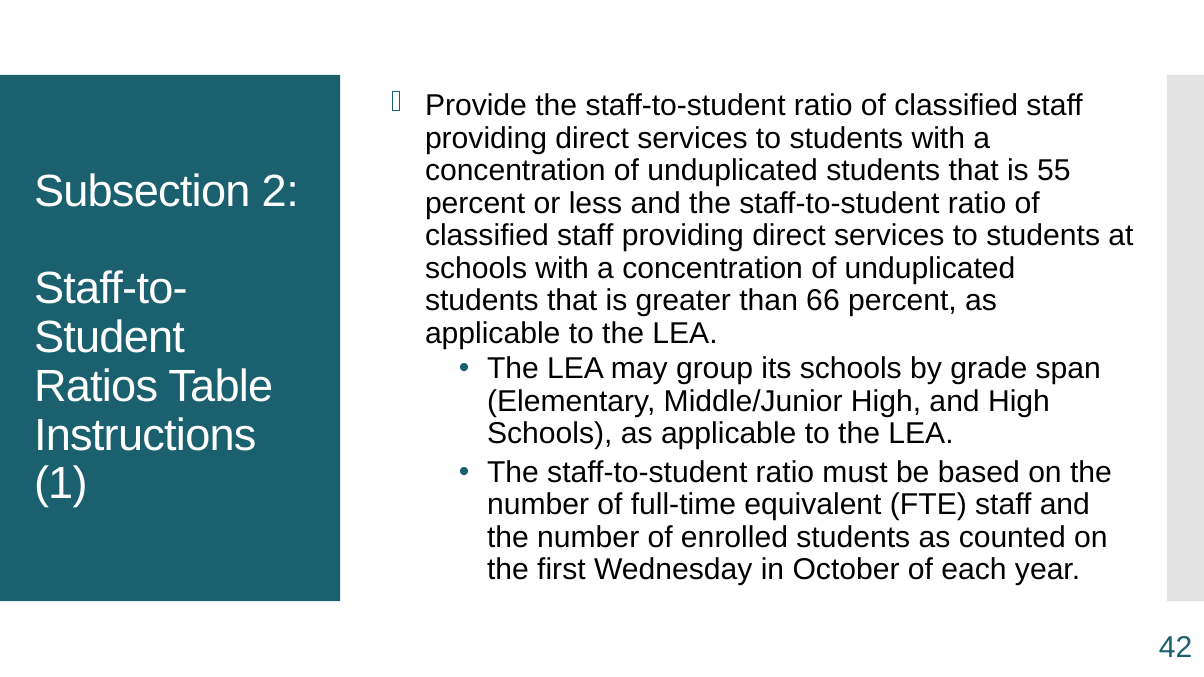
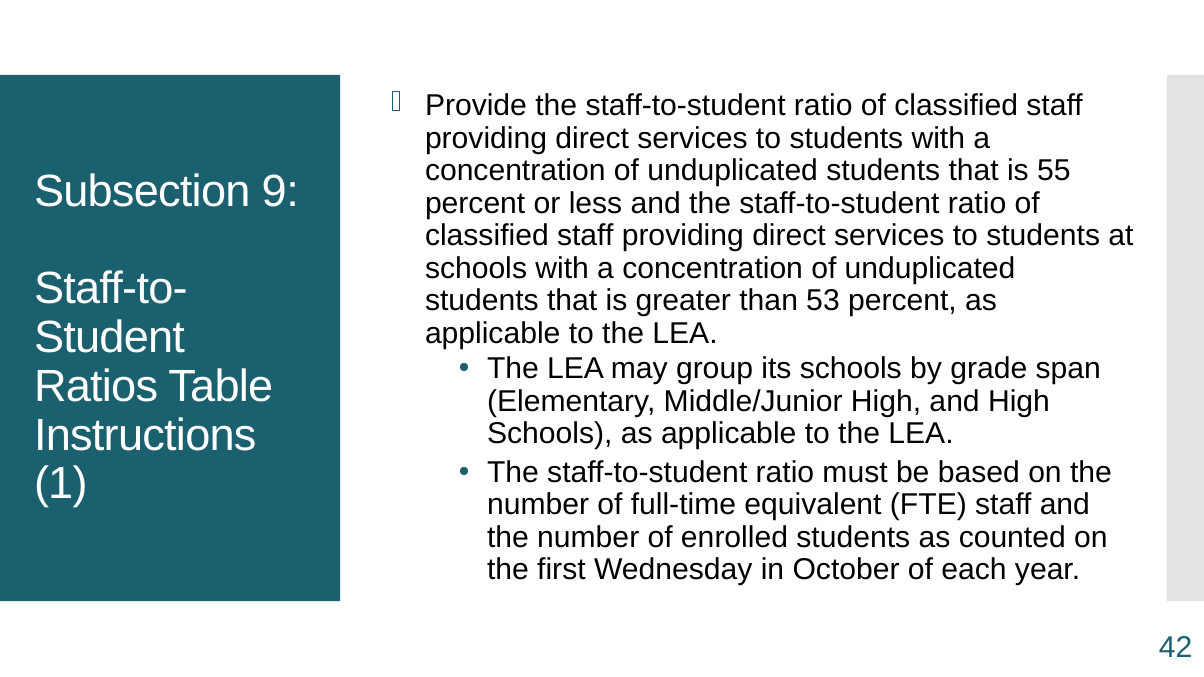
2: 2 -> 9
66: 66 -> 53
